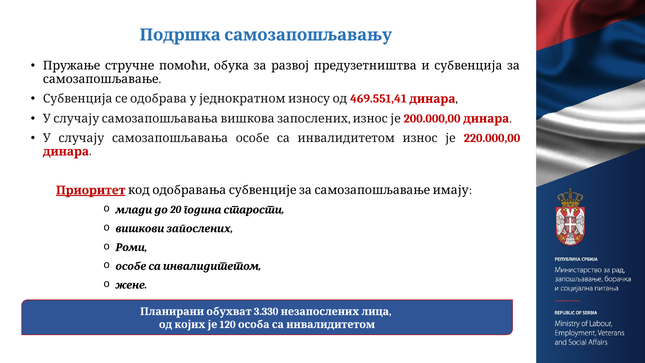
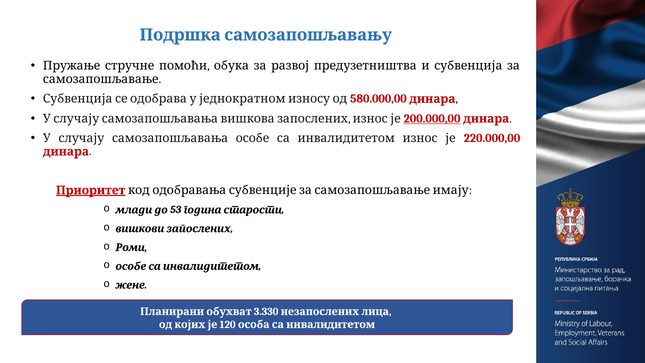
469.551,41: 469.551,41 -> 580.000,00
200.000,00 underline: none -> present
20: 20 -> 53
